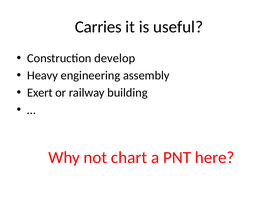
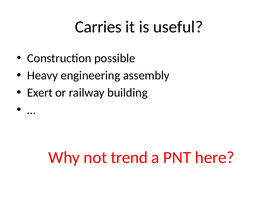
develop: develop -> possible
chart: chart -> trend
